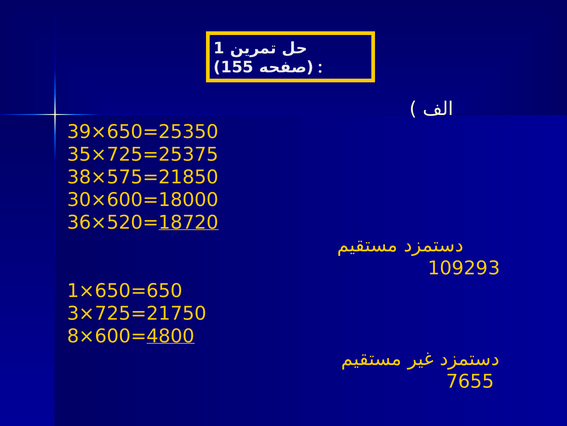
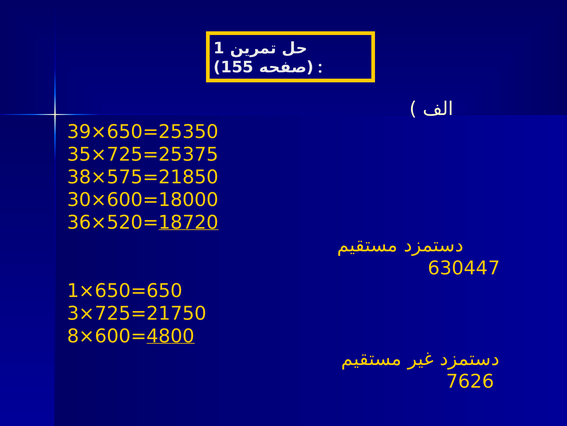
109293: 109293 -> 630447
7655: 7655 -> 7626
